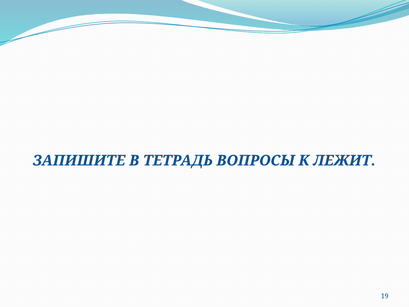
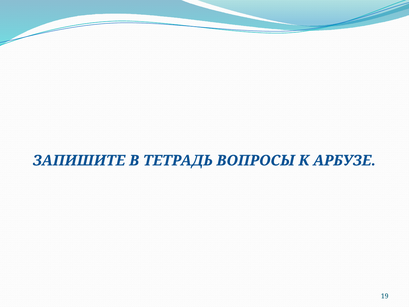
ЛЕЖИТ: ЛЕЖИТ -> АРБУЗЕ
